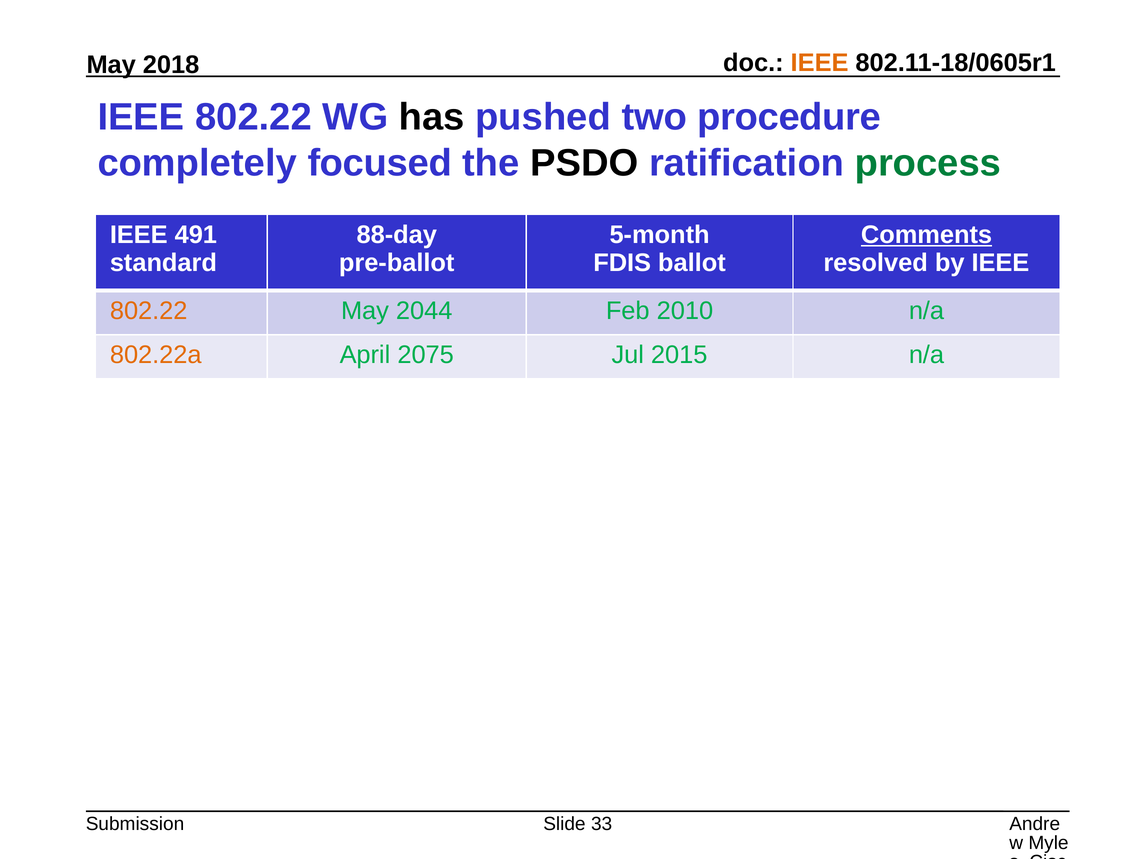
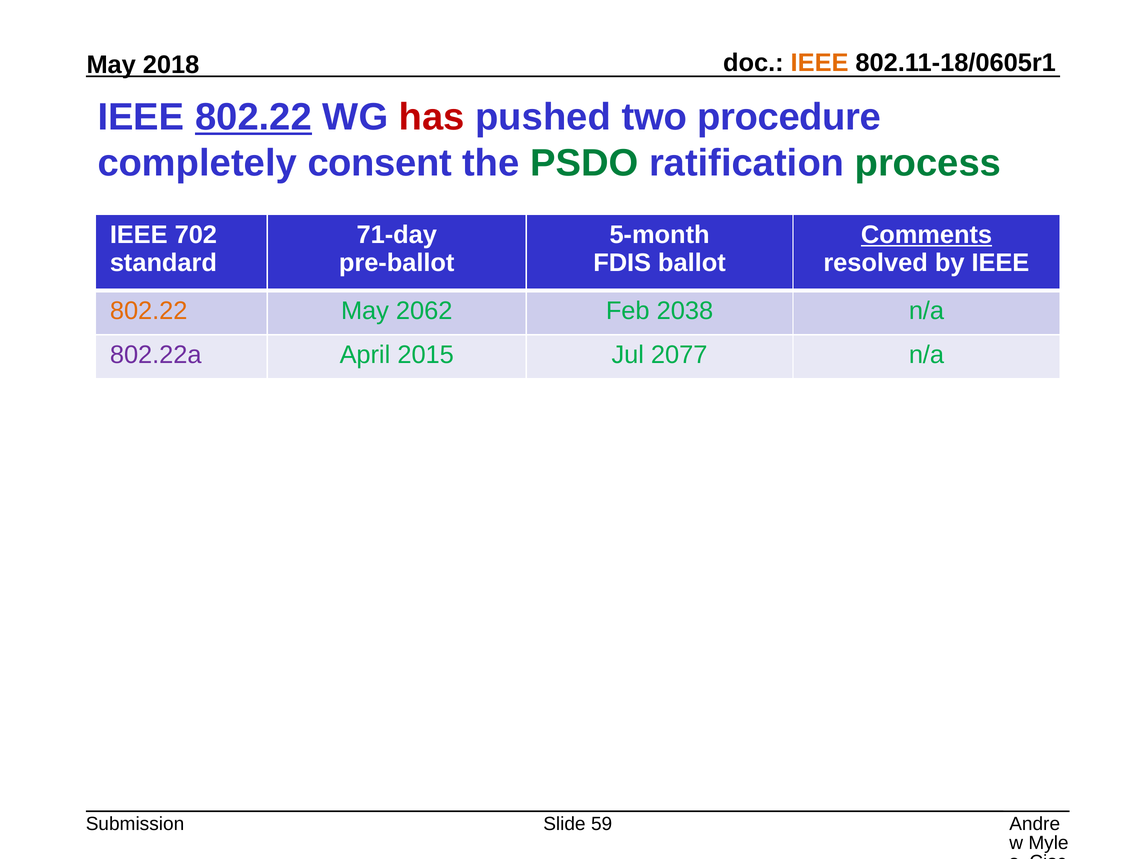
802.22 at (253, 117) underline: none -> present
has colour: black -> red
focused: focused -> consent
PSDO colour: black -> green
491: 491 -> 702
88-day: 88-day -> 71-day
2044: 2044 -> 2062
2010: 2010 -> 2038
802.22a colour: orange -> purple
2075: 2075 -> 2015
2015: 2015 -> 2077
33: 33 -> 59
